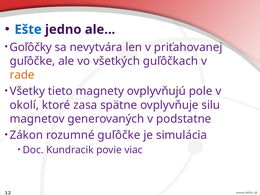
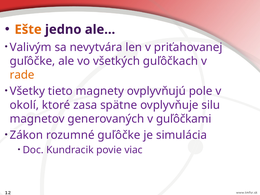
Ešte colour: blue -> orange
Goľôčky: Goľôčky -> Valivým
podstatne: podstatne -> guľôčkami
